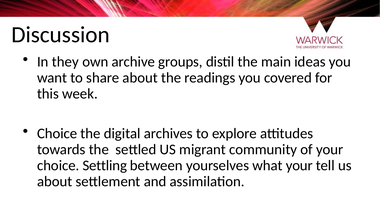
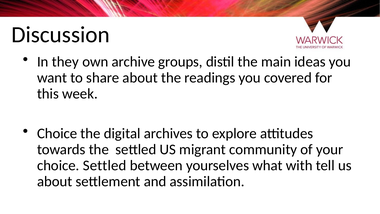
choice Settling: Settling -> Settled
what your: your -> with
